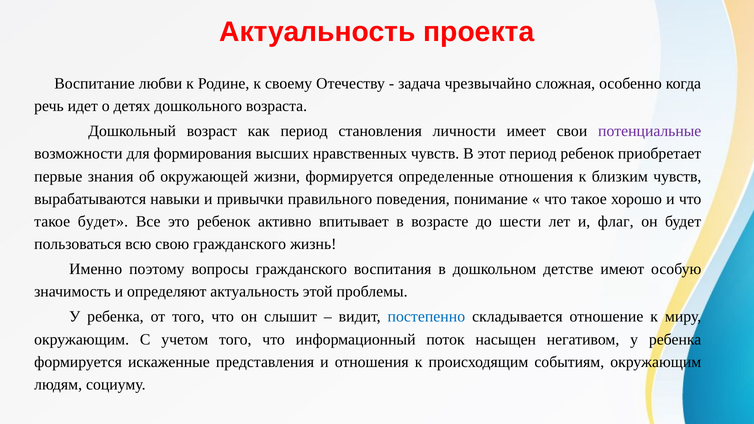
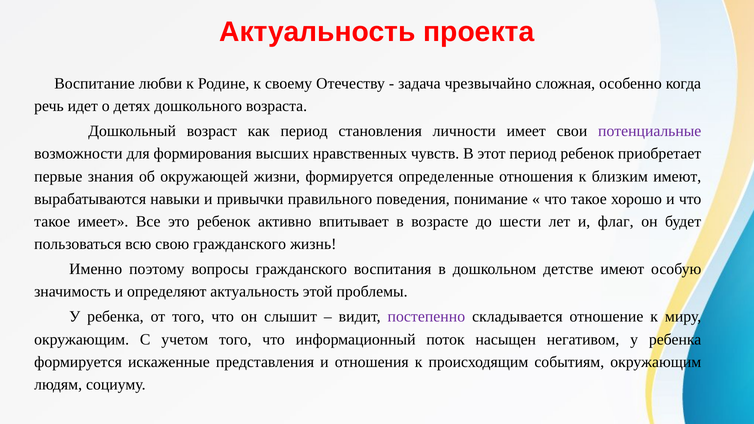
близким чувств: чувств -> имеют
такое будет: будет -> имеет
постепенно colour: blue -> purple
